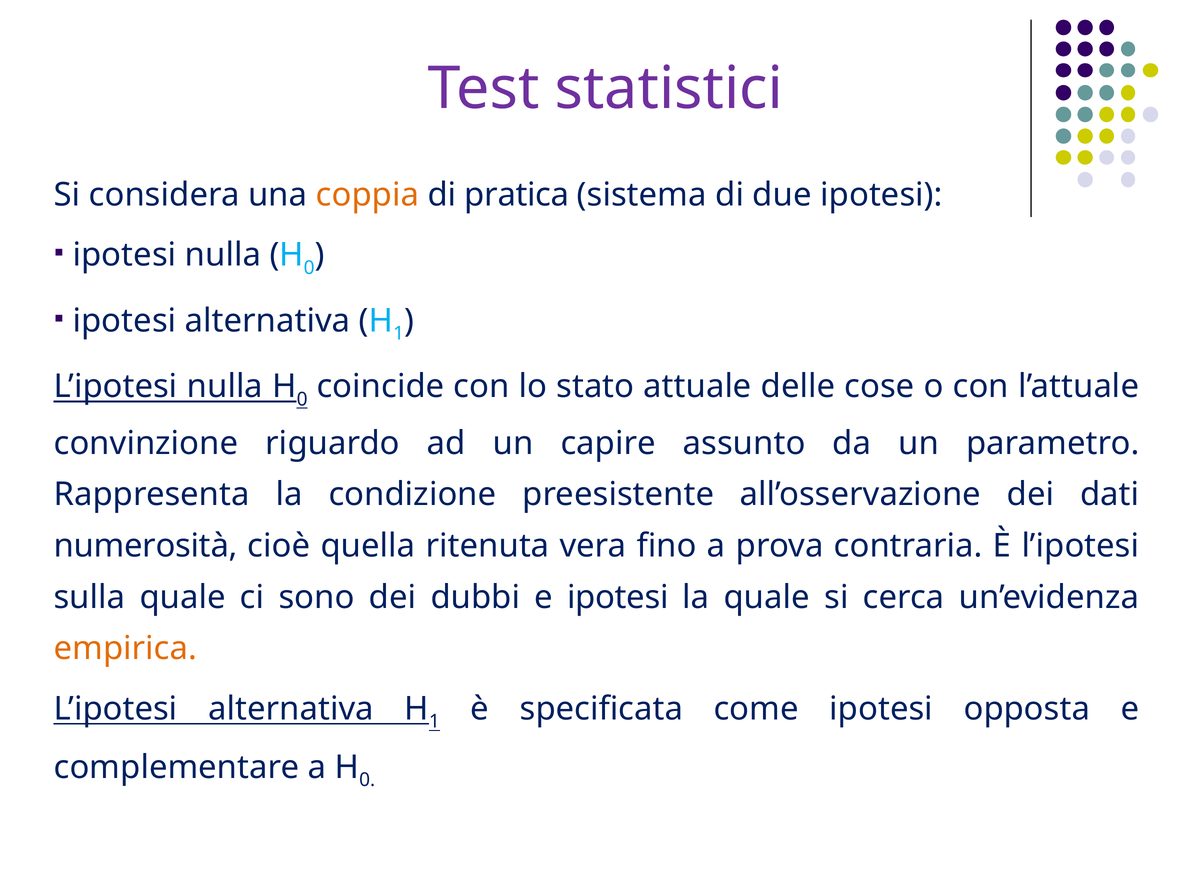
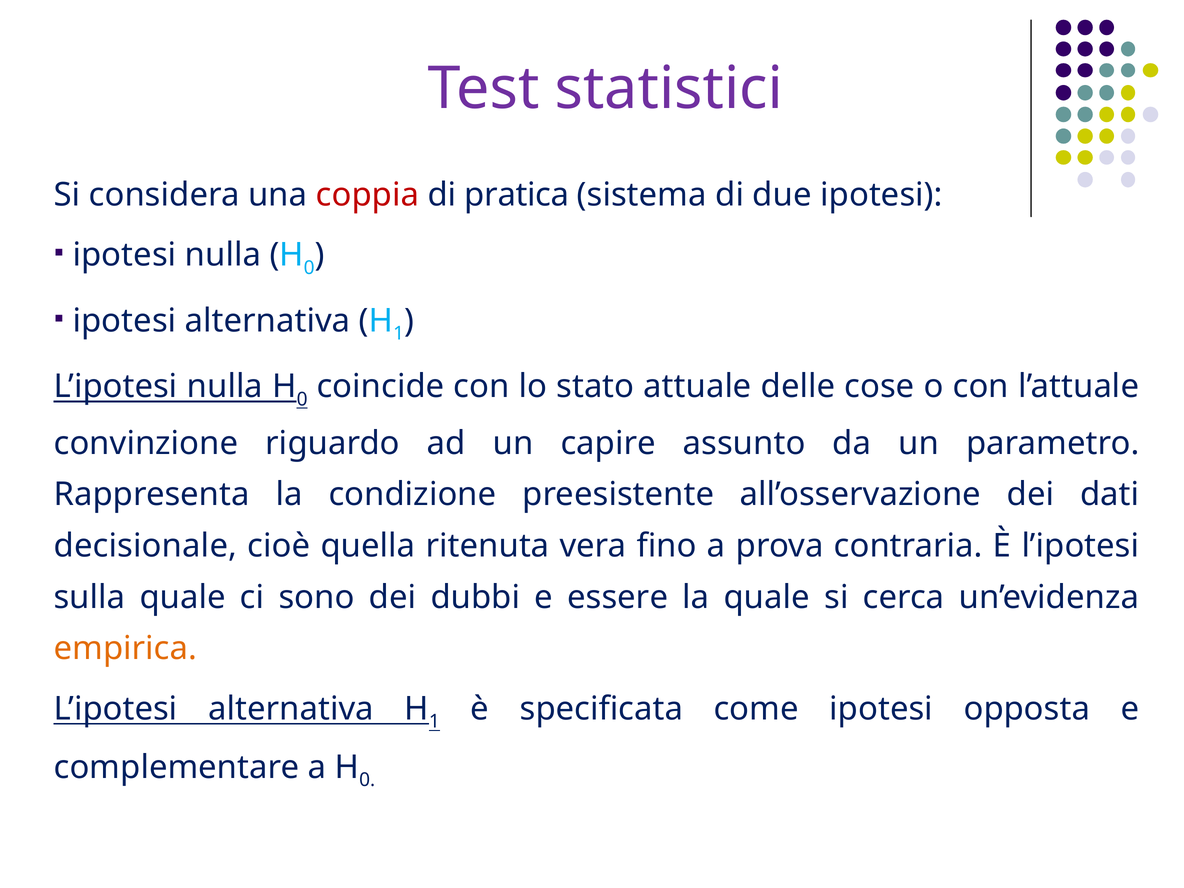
coppia colour: orange -> red
numerosità: numerosità -> decisionale
e ipotesi: ipotesi -> essere
